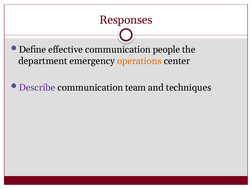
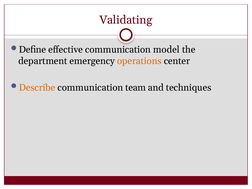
Responses: Responses -> Validating
people: people -> model
Describe colour: purple -> orange
